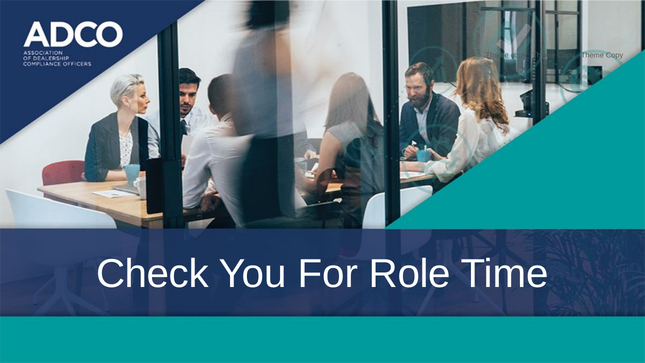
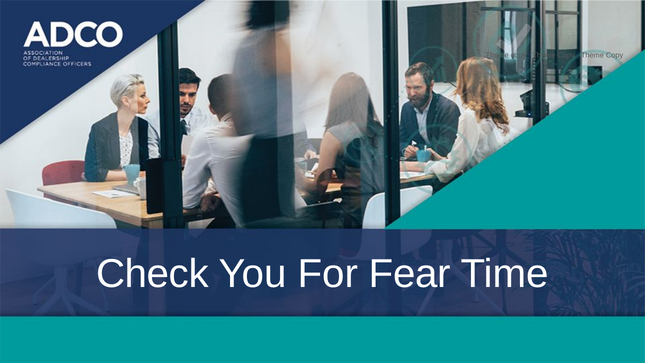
Role: Role -> Fear
